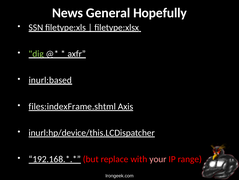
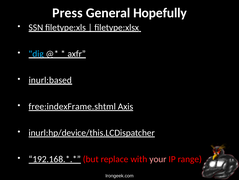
News: News -> Press
dig colour: light green -> light blue
files:indexFrame.shtml: files:indexFrame.shtml -> free:indexFrame.shtml
